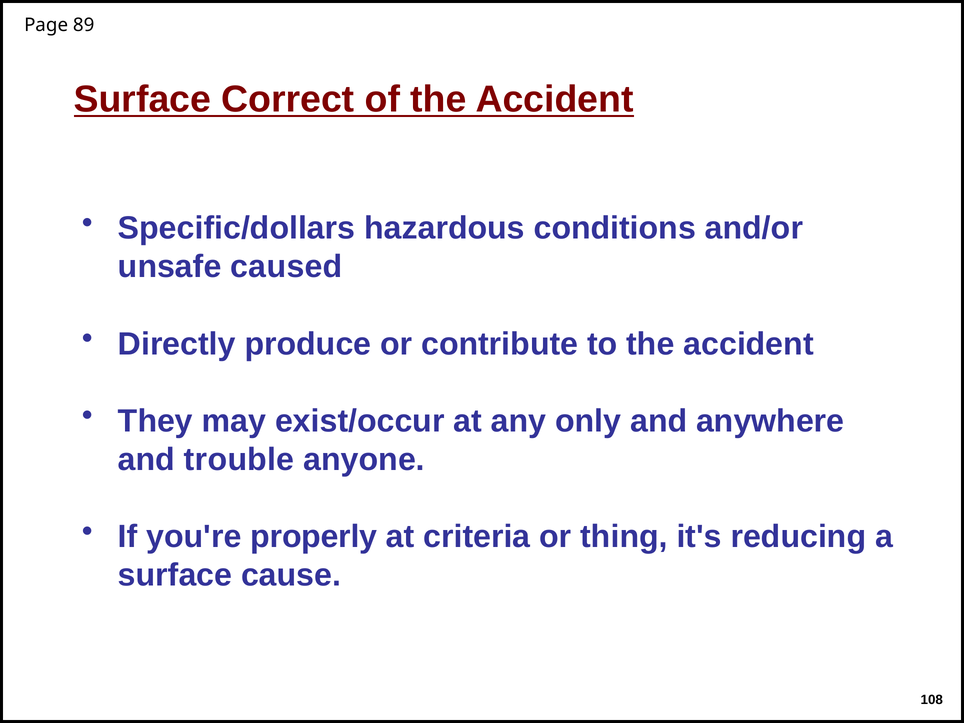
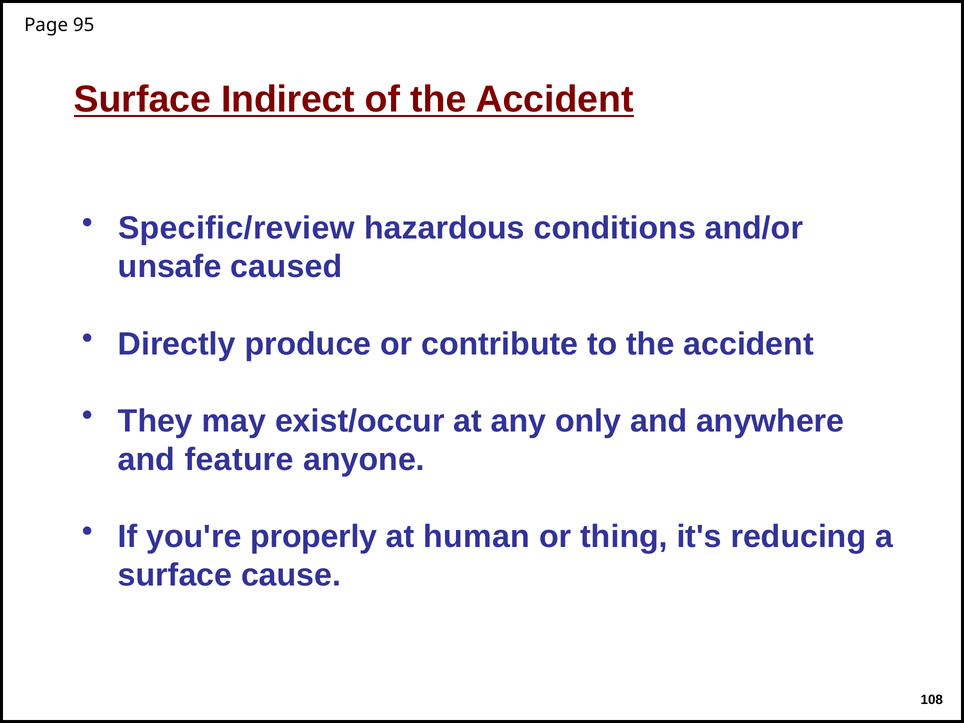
89: 89 -> 95
Correct: Correct -> Indirect
Specific/dollars: Specific/dollars -> Specific/review
trouble: trouble -> feature
criteria: criteria -> human
